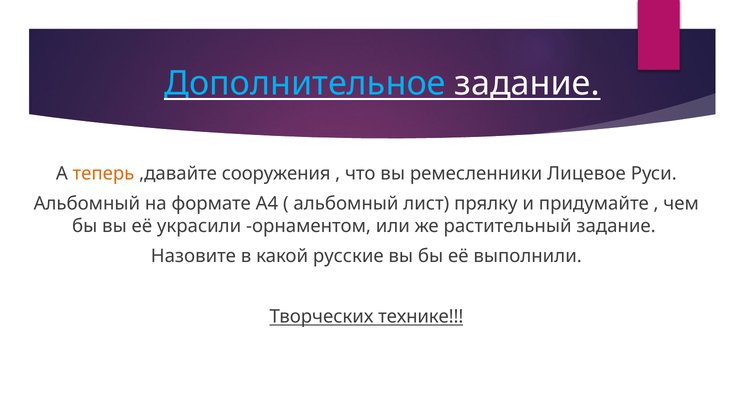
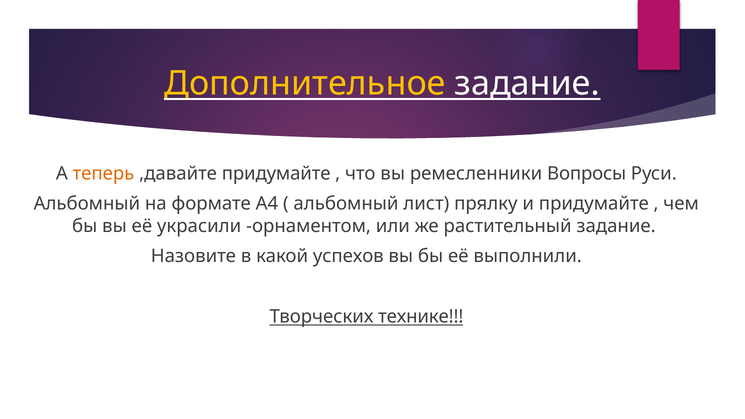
Дополнительное colour: light blue -> yellow
,давайте сооружения: сооружения -> придумайте
Лицевое: Лицевое -> Вопросы
русские: русские -> успехов
